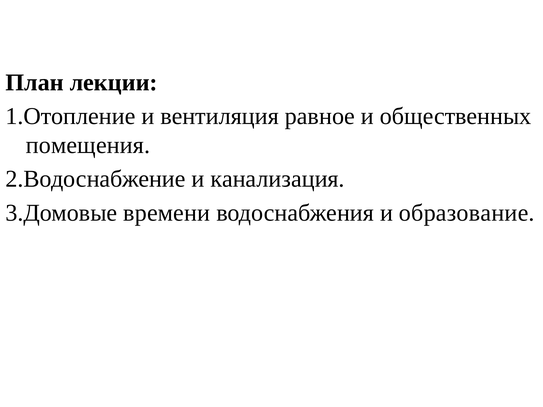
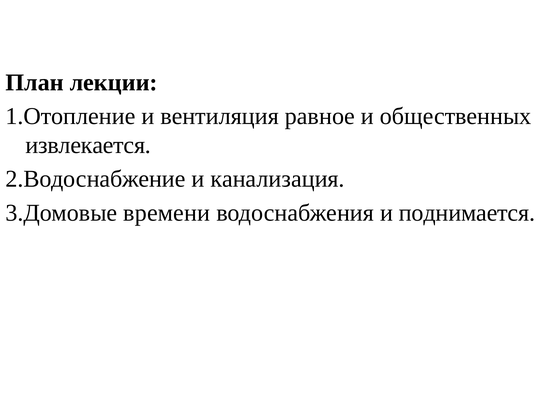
помещения: помещения -> извлекается
образование: образование -> поднимается
